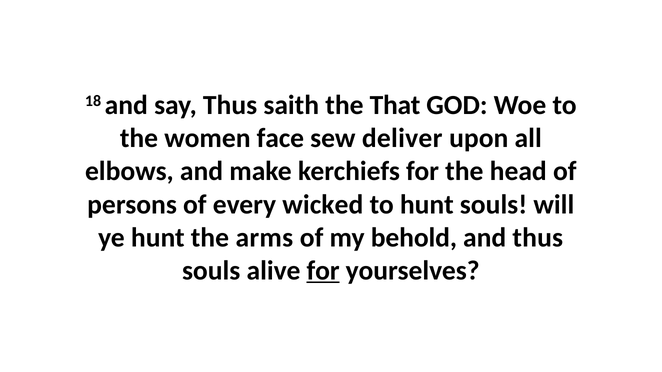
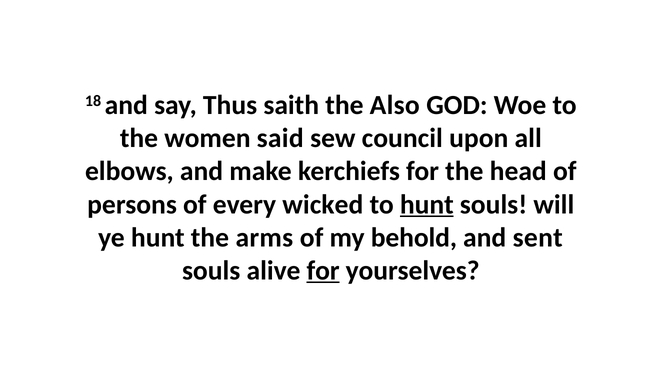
That: That -> Also
face: face -> said
deliver: deliver -> council
hunt at (427, 205) underline: none -> present
and thus: thus -> sent
